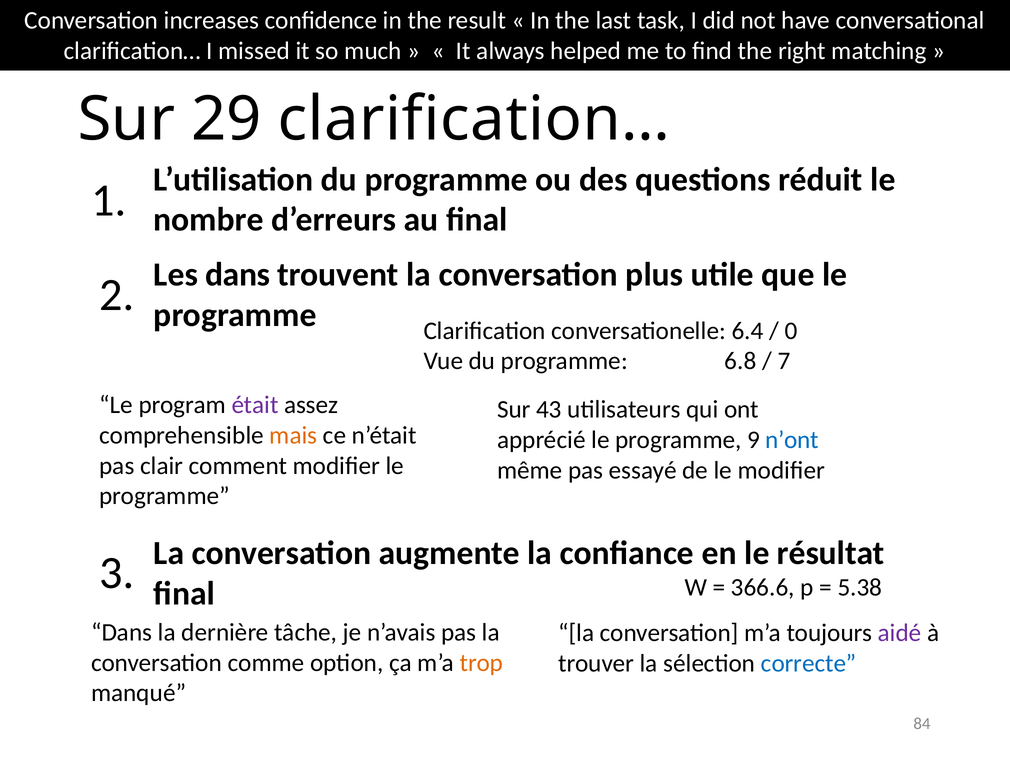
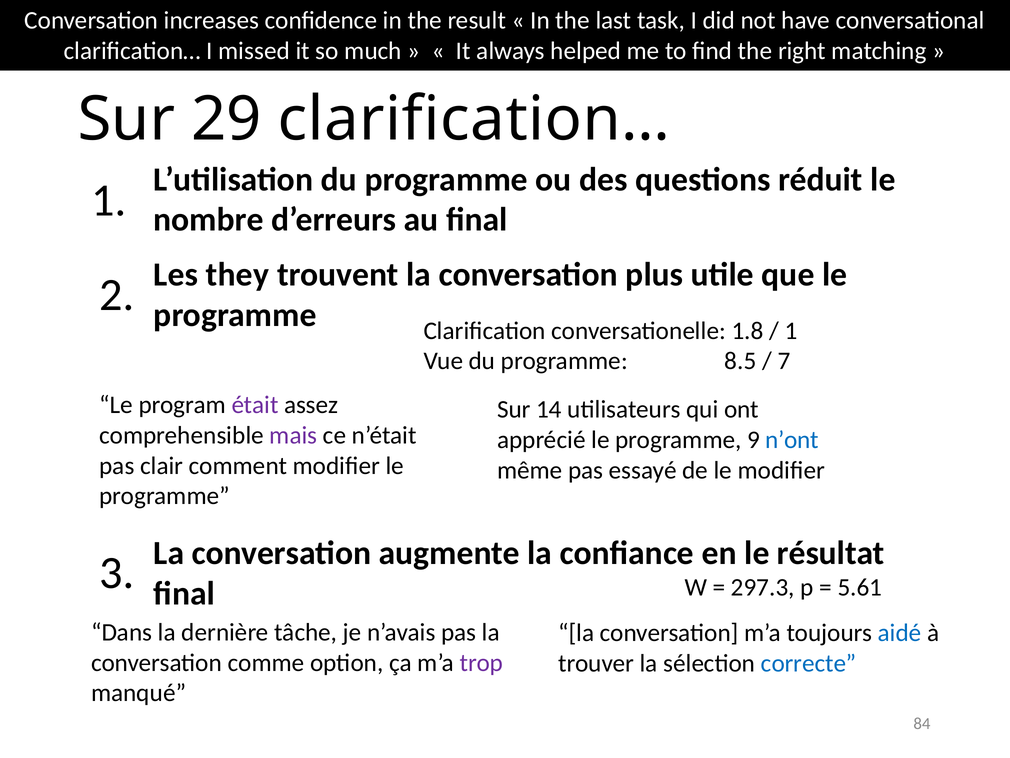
Les dans: dans -> they
6.4: 6.4 -> 1.8
0 at (791, 330): 0 -> 1
6.8: 6.8 -> 8.5
43: 43 -> 14
mais colour: orange -> purple
366.6: 366.6 -> 297.3
5.38: 5.38 -> 5.61
aidé colour: purple -> blue
trop colour: orange -> purple
